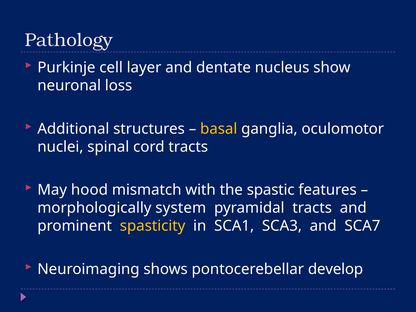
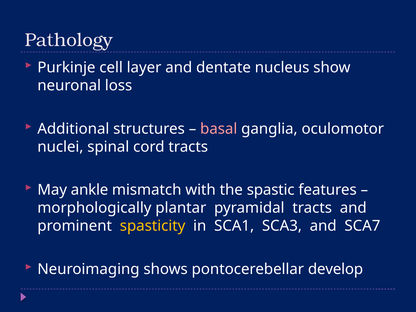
basal colour: yellow -> pink
hood: hood -> ankle
system: system -> plantar
